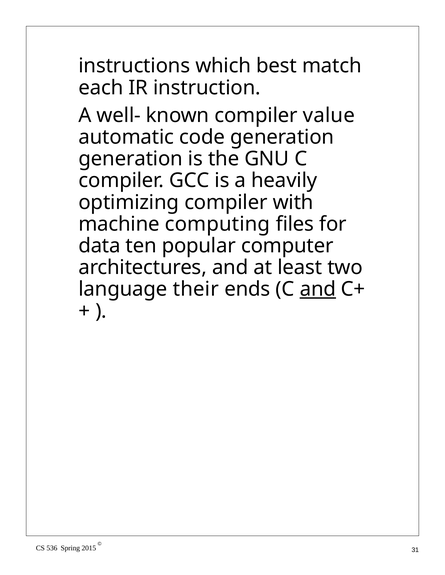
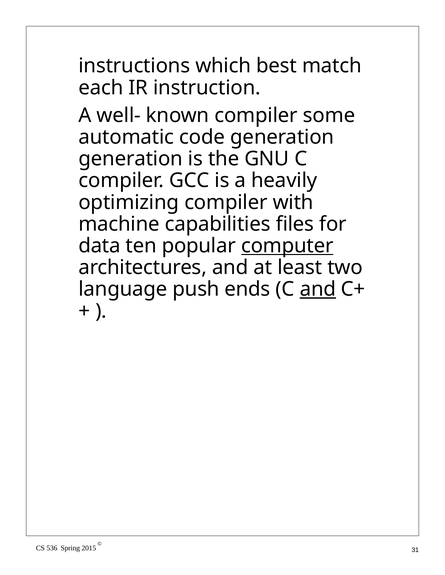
value: value -> some
computing: computing -> capabilities
computer underline: none -> present
their: their -> push
